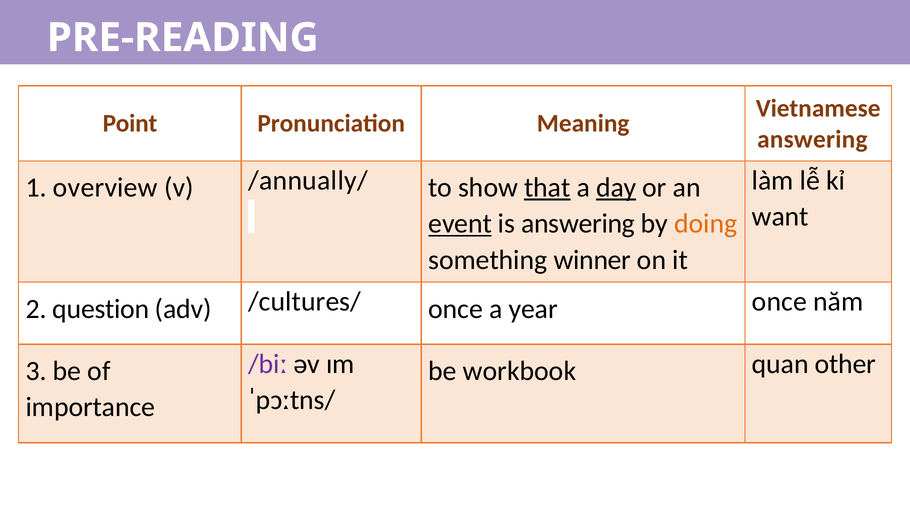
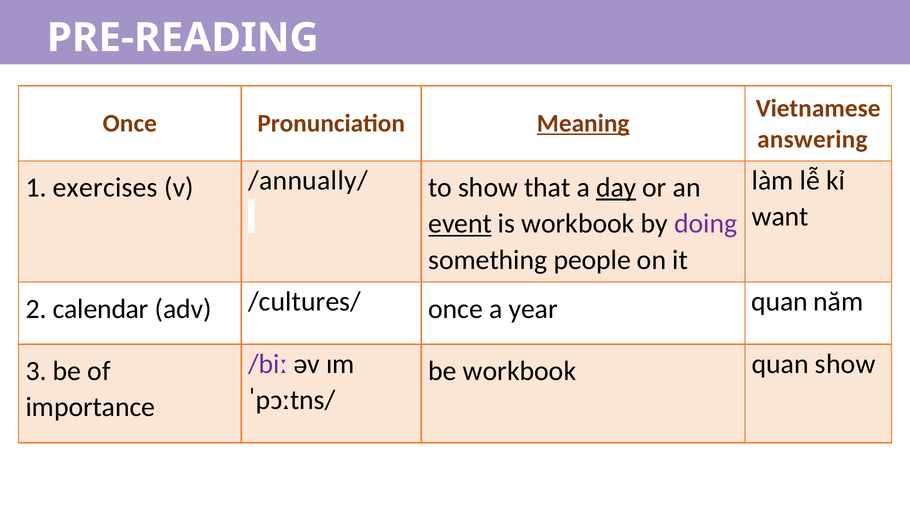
Point at (130, 124): Point -> Once
Meaning underline: none -> present
overview: overview -> exercises
that underline: present -> none
is answering: answering -> workbook
doing colour: orange -> purple
winner: winner -> people
question: question -> calendar
year once: once -> quan
quan other: other -> show
